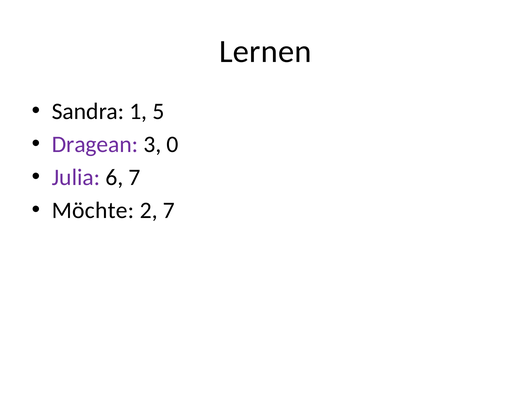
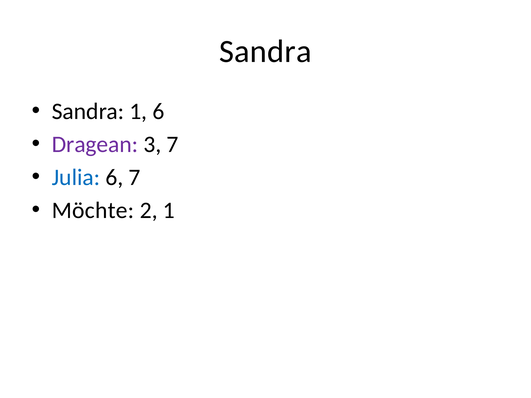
Lernen at (265, 51): Lernen -> Sandra
1 5: 5 -> 6
3 0: 0 -> 7
Julia colour: purple -> blue
2 7: 7 -> 1
